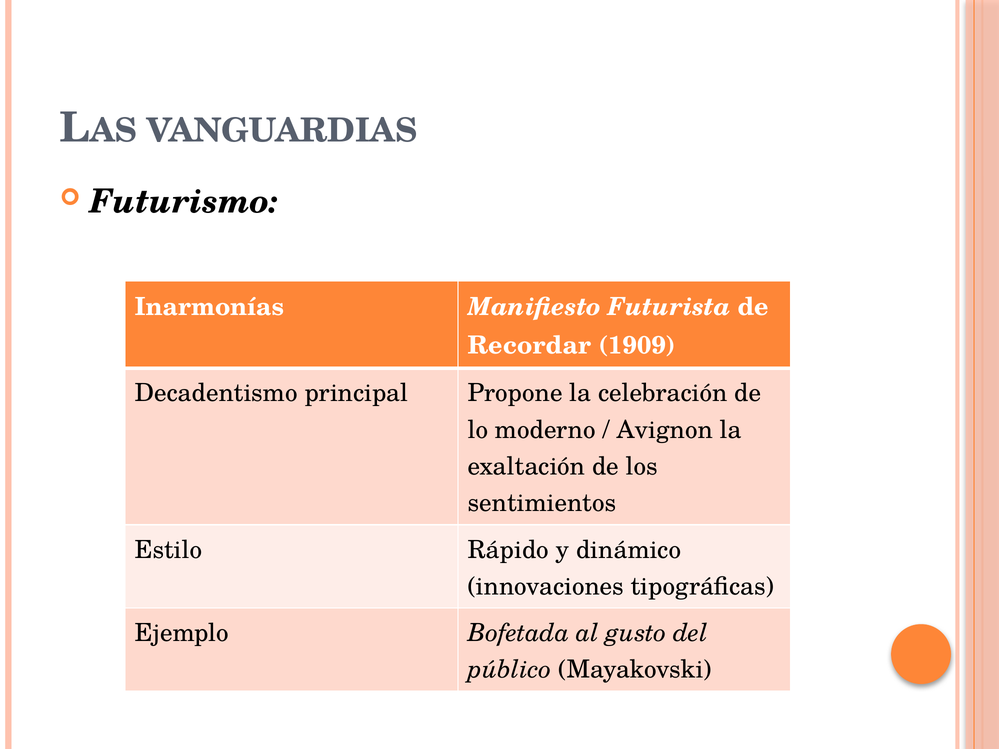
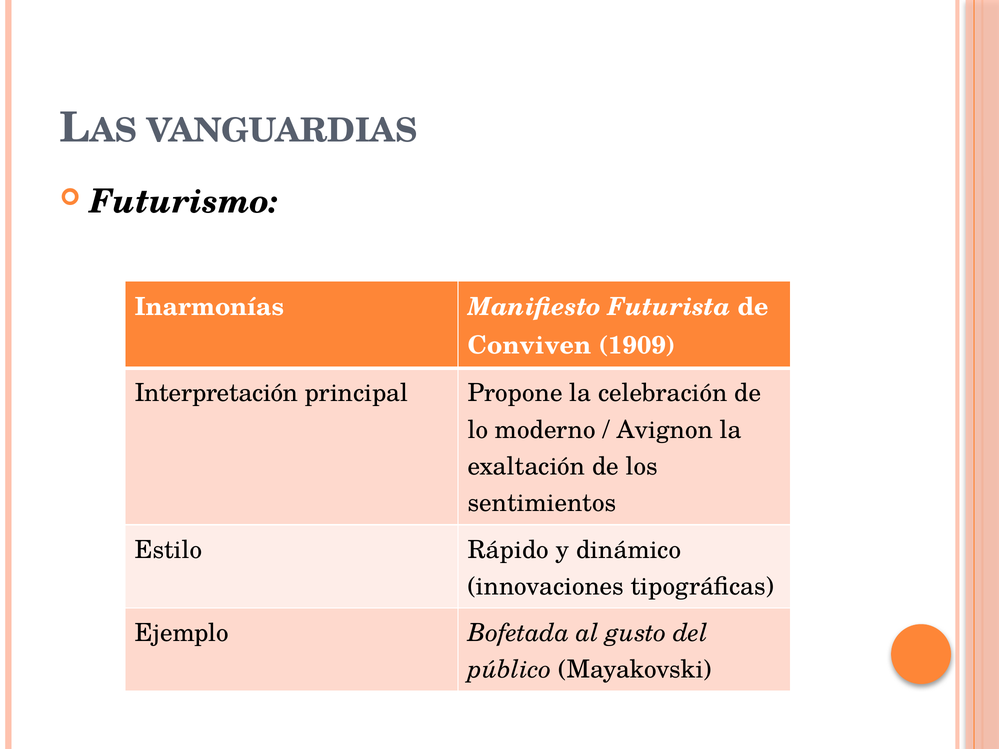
Recordar: Recordar -> Conviven
Decadentismo: Decadentismo -> Interpretación
